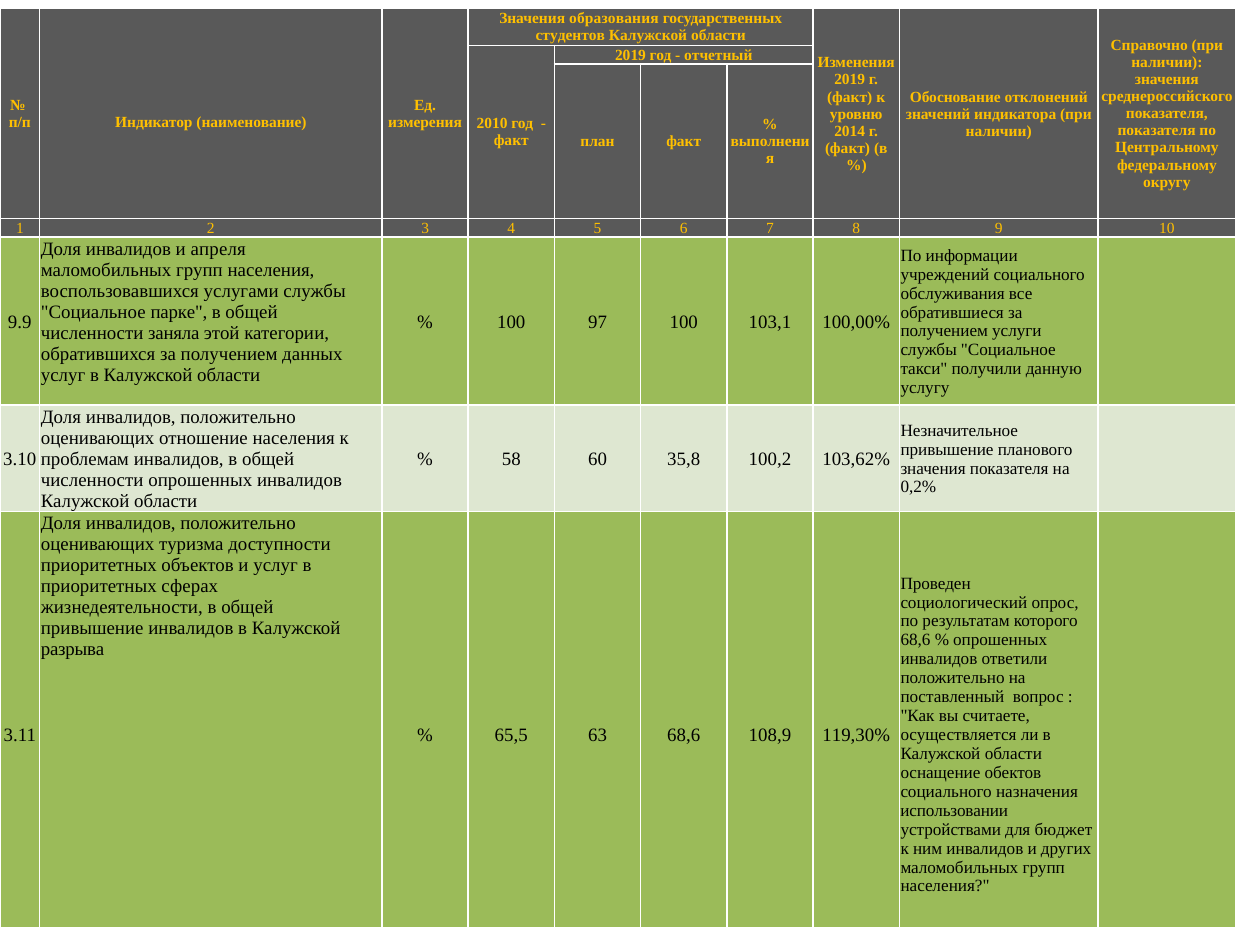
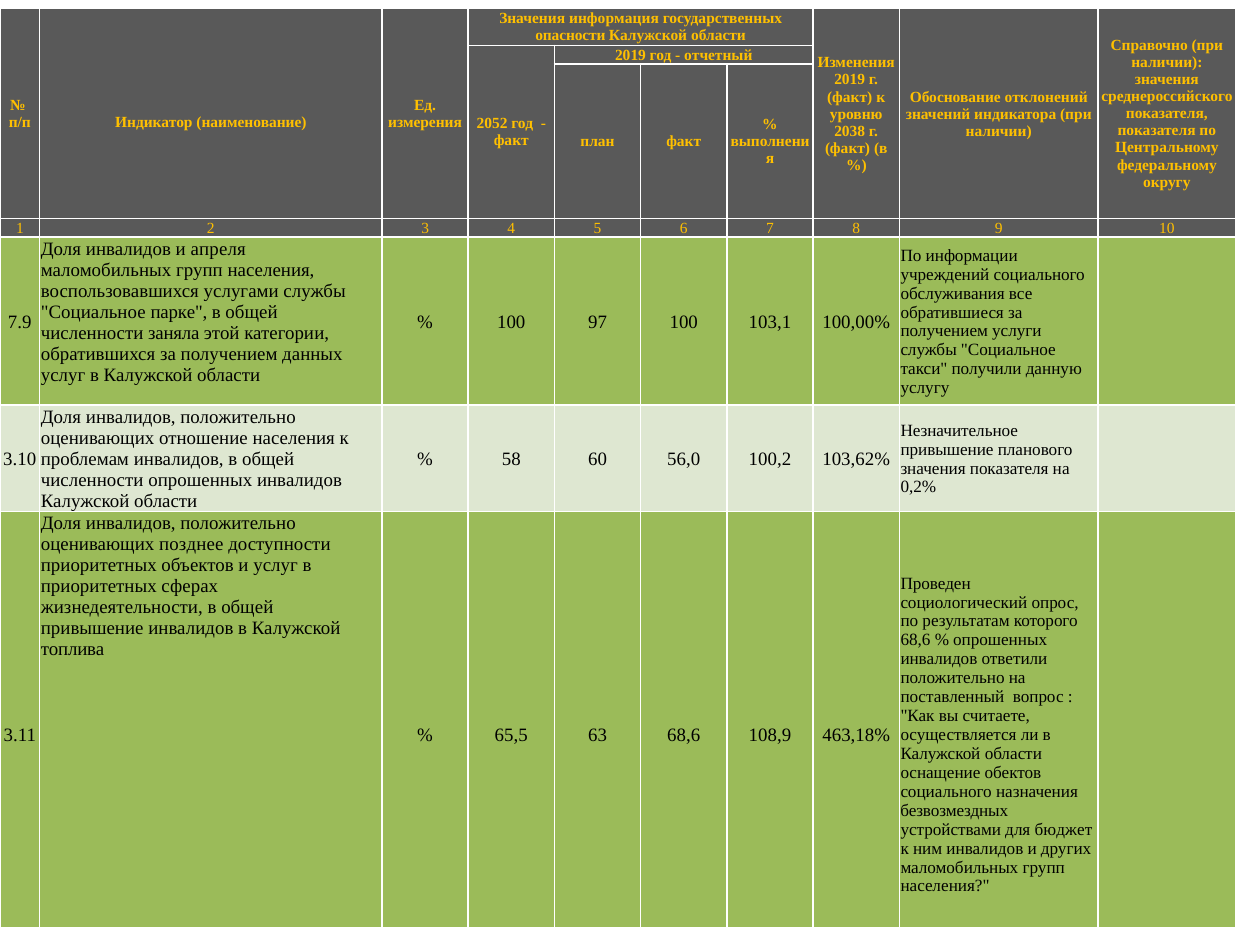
образования: образования -> информация
студентов: студентов -> опасности
2010: 2010 -> 2052
2014: 2014 -> 2038
9.9: 9.9 -> 7.9
35,8: 35,8 -> 56,0
туризма: туризма -> позднее
разрыва: разрыва -> топлива
119,30%: 119,30% -> 463,18%
использовании: использовании -> безвозмездных
